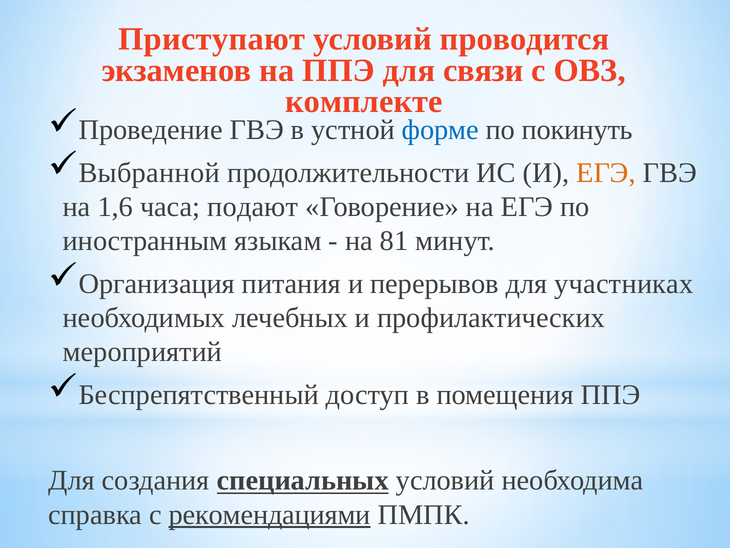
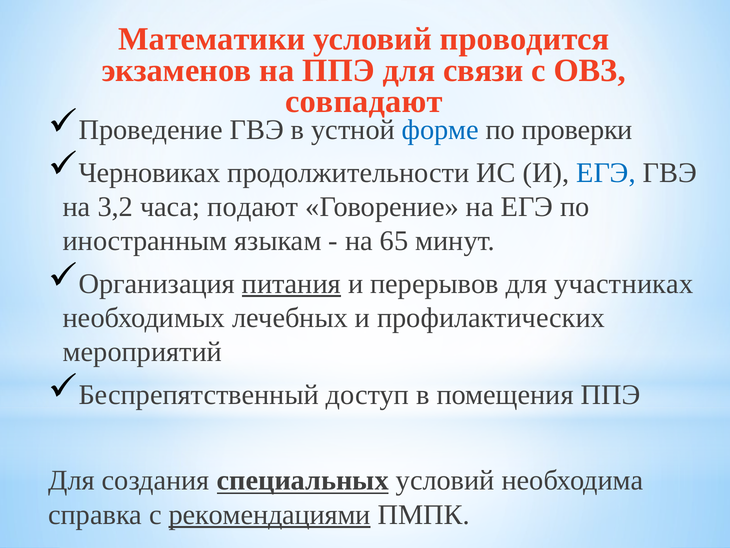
Приступают: Приступают -> Математики
комплекте: комплекте -> совпадают
покинуть: покинуть -> проверки
Выбранной: Выбранной -> Черновиках
ЕГЭ at (606, 173) colour: orange -> blue
1,6: 1,6 -> 3,2
81: 81 -> 65
питания underline: none -> present
